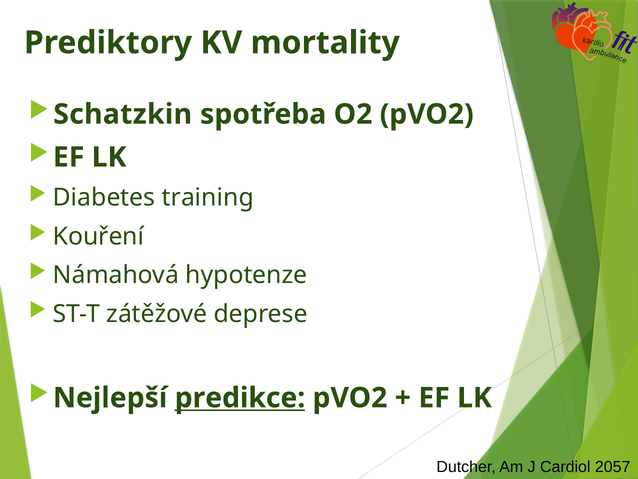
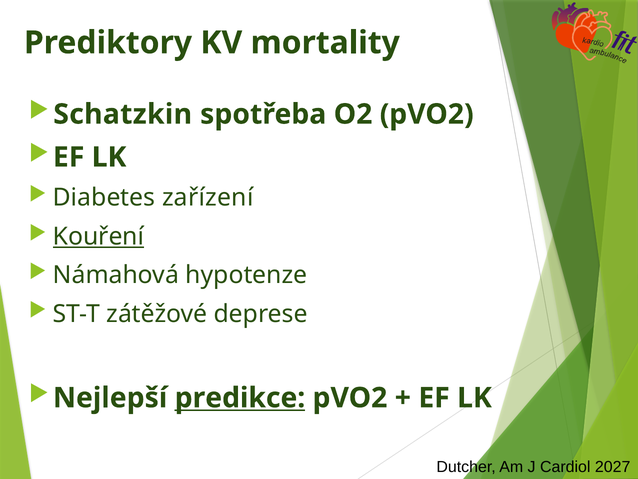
training: training -> zařízení
Kouření underline: none -> present
2057: 2057 -> 2027
